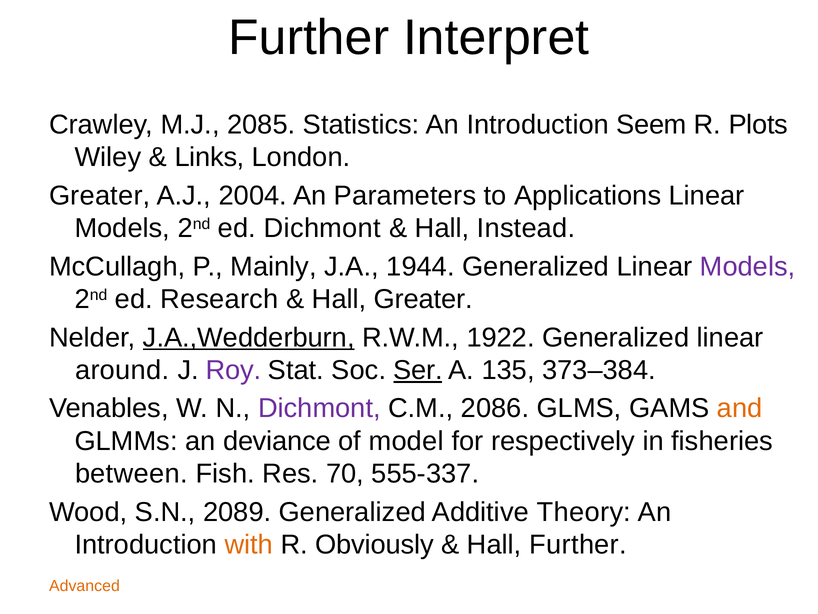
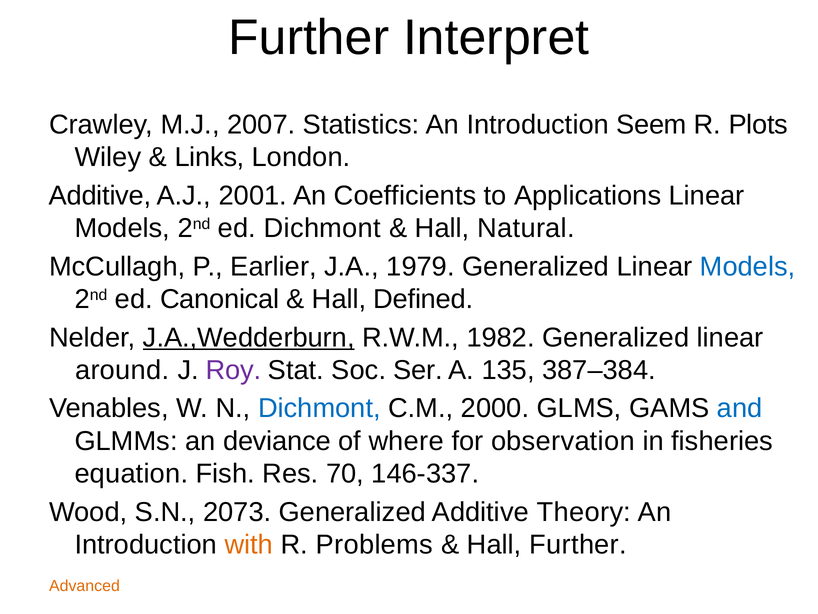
2085: 2085 -> 2007
Greater at (100, 195): Greater -> Additive
2004: 2004 -> 2001
Parameters: Parameters -> Coefficients
Instead: Instead -> Natural
Mainly: Mainly -> Earlier
1944: 1944 -> 1979
Models at (748, 266) colour: purple -> blue
Research: Research -> Canonical
Hall Greater: Greater -> Defined
1922: 1922 -> 1982
Ser underline: present -> none
373–384: 373–384 -> 387–384
Dichmont at (319, 408) colour: purple -> blue
2086: 2086 -> 2000
and colour: orange -> blue
model: model -> where
respectively: respectively -> observation
between: between -> equation
555-337: 555-337 -> 146-337
2089: 2089 -> 2073
Obviously: Obviously -> Problems
